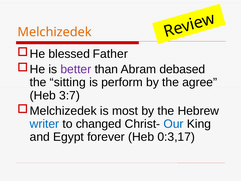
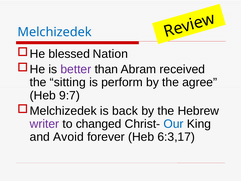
Melchizedek colour: orange -> blue
Father: Father -> Nation
debased: debased -> received
3:7: 3:7 -> 9:7
most: most -> back
writer colour: blue -> purple
Egypt: Egypt -> Avoid
0:3,17: 0:3,17 -> 6:3,17
